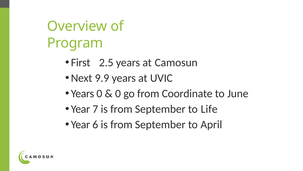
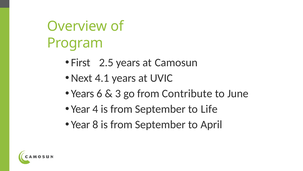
9.9: 9.9 -> 4.1
Years 0: 0 -> 6
0 at (118, 93): 0 -> 3
Coordinate: Coordinate -> Contribute
7: 7 -> 4
6: 6 -> 8
